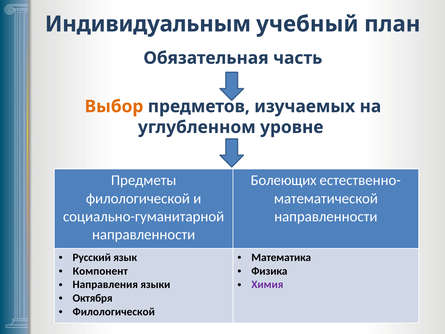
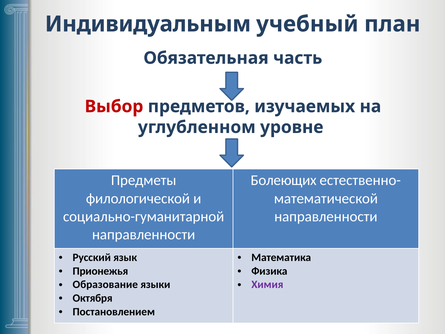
Выбор colour: orange -> red
Компонент: Компонент -> Прионежья
Направления: Направления -> Образование
Филологической at (114, 312): Филологической -> Постановлением
